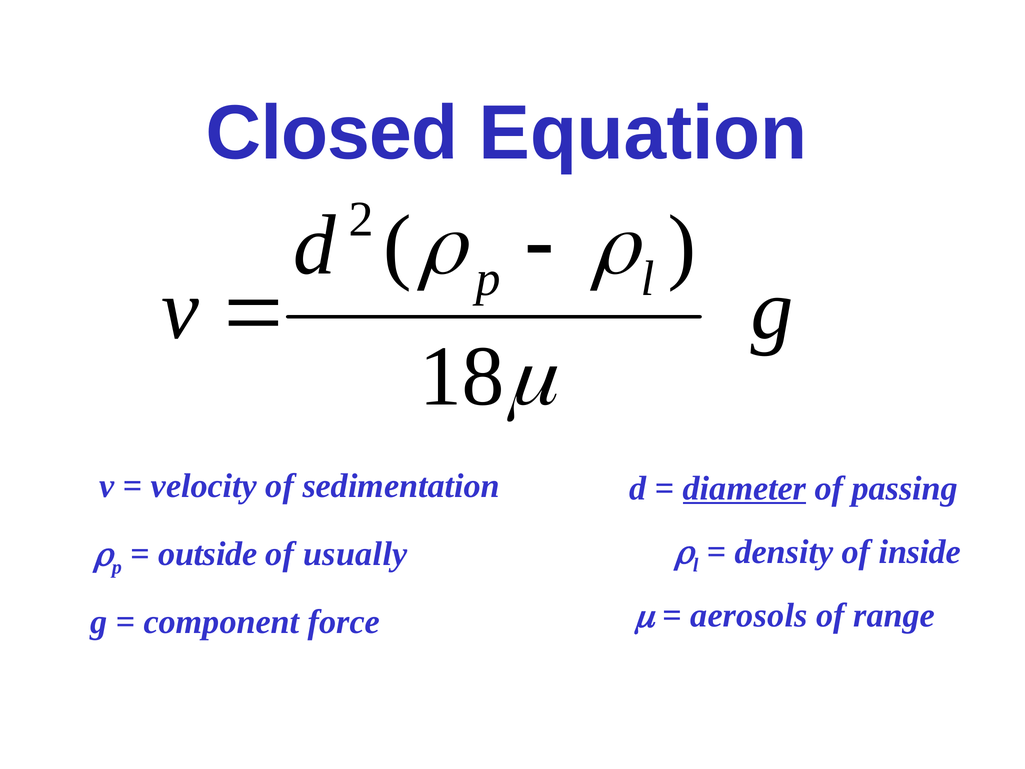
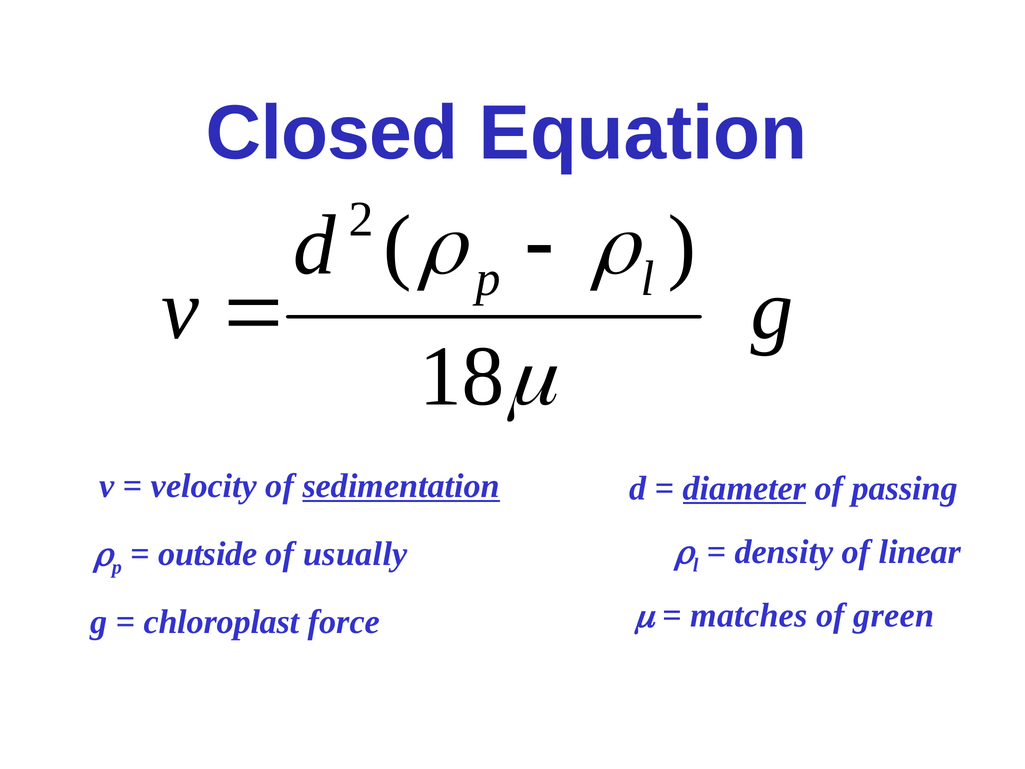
sedimentation underline: none -> present
inside: inside -> linear
aerosols: aerosols -> matches
range: range -> green
component: component -> chloroplast
